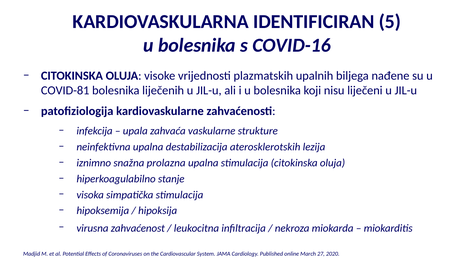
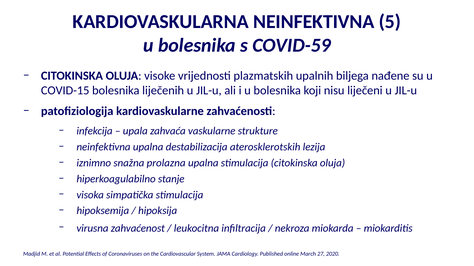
KARDIOVASKULARNA IDENTIFICIRAN: IDENTIFICIRAN -> NEINFEKTIVNA
COVID-16: COVID-16 -> COVID-59
COVID-81: COVID-81 -> COVID-15
